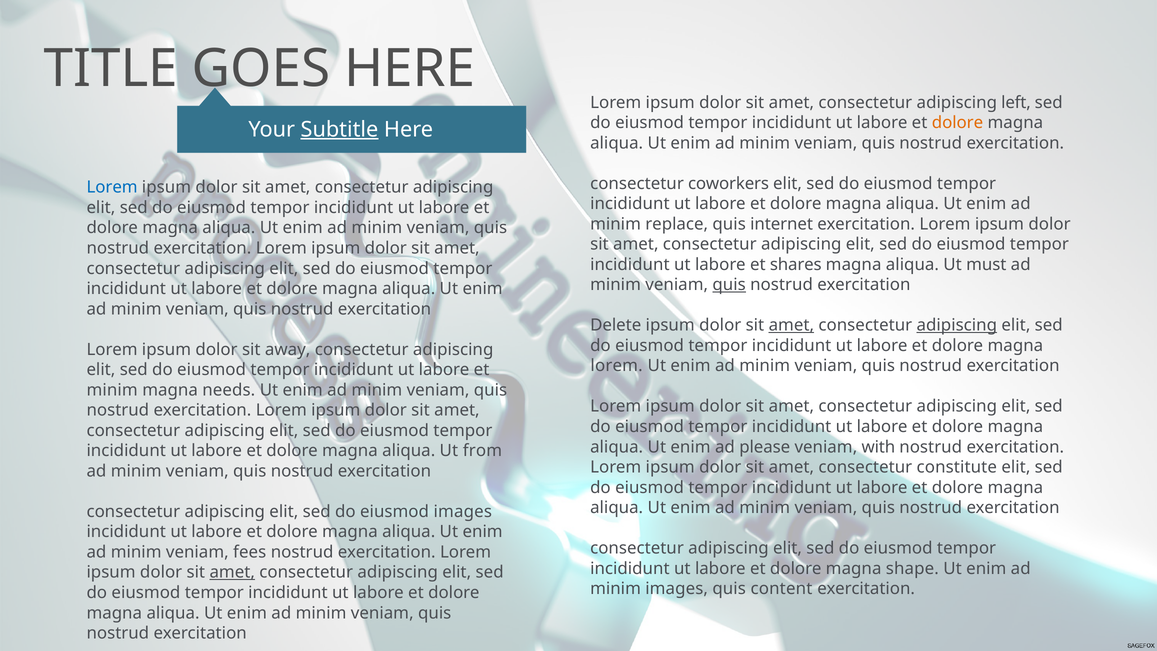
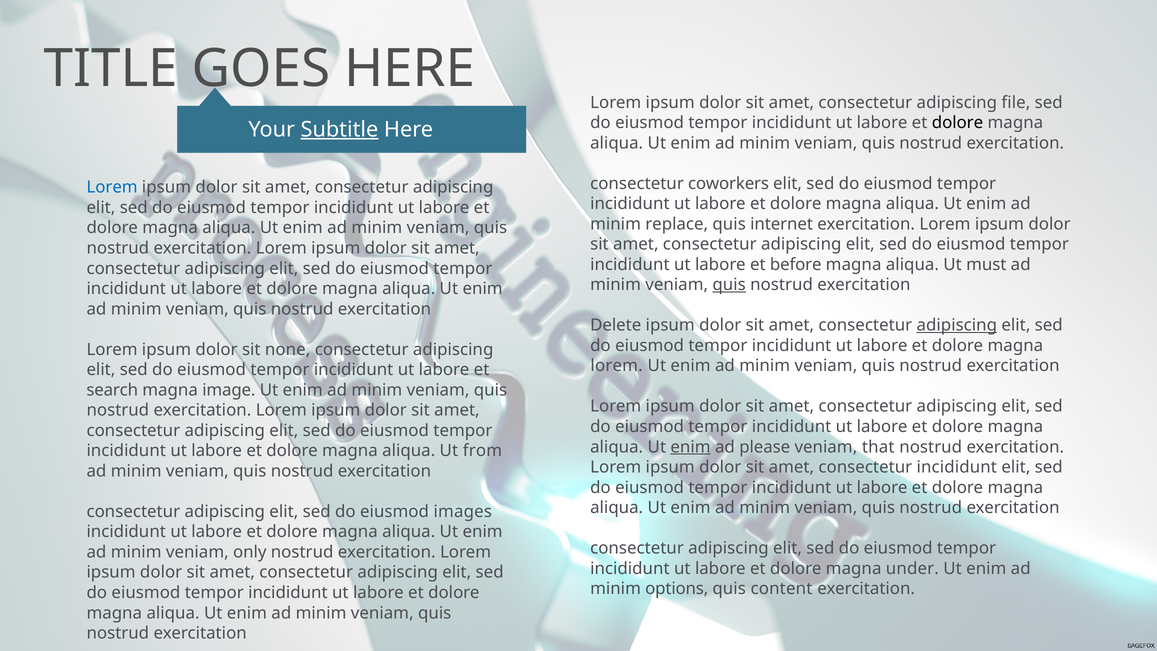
left: left -> file
dolore at (957, 123) colour: orange -> black
shares: shares -> before
amet at (791, 325) underline: present -> none
away: away -> none
minim at (112, 390): minim -> search
needs: needs -> image
enim at (690, 447) underline: none -> present
with: with -> that
consectetur constitute: constitute -> incididunt
fees: fees -> only
shape: shape -> under
amet at (232, 572) underline: present -> none
minim images: images -> options
